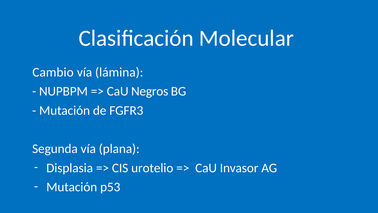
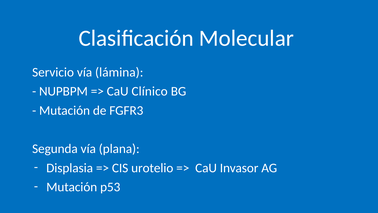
Cambio: Cambio -> Servicio
Negros: Negros -> Clínico
